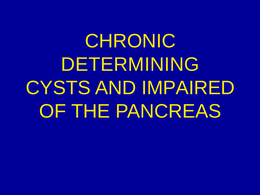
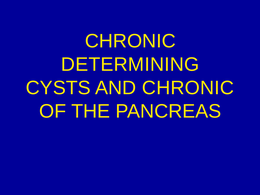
AND IMPAIRED: IMPAIRED -> CHRONIC
